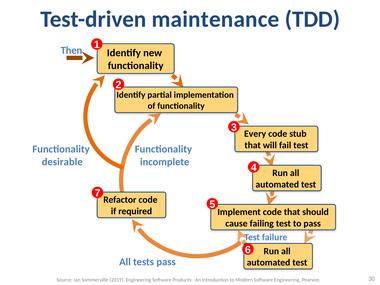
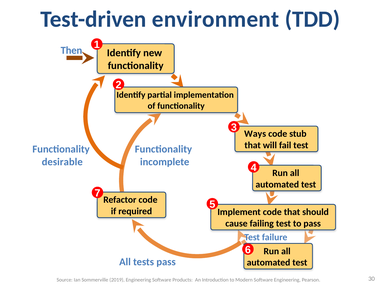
maintenance: maintenance -> environment
Every: Every -> Ways
